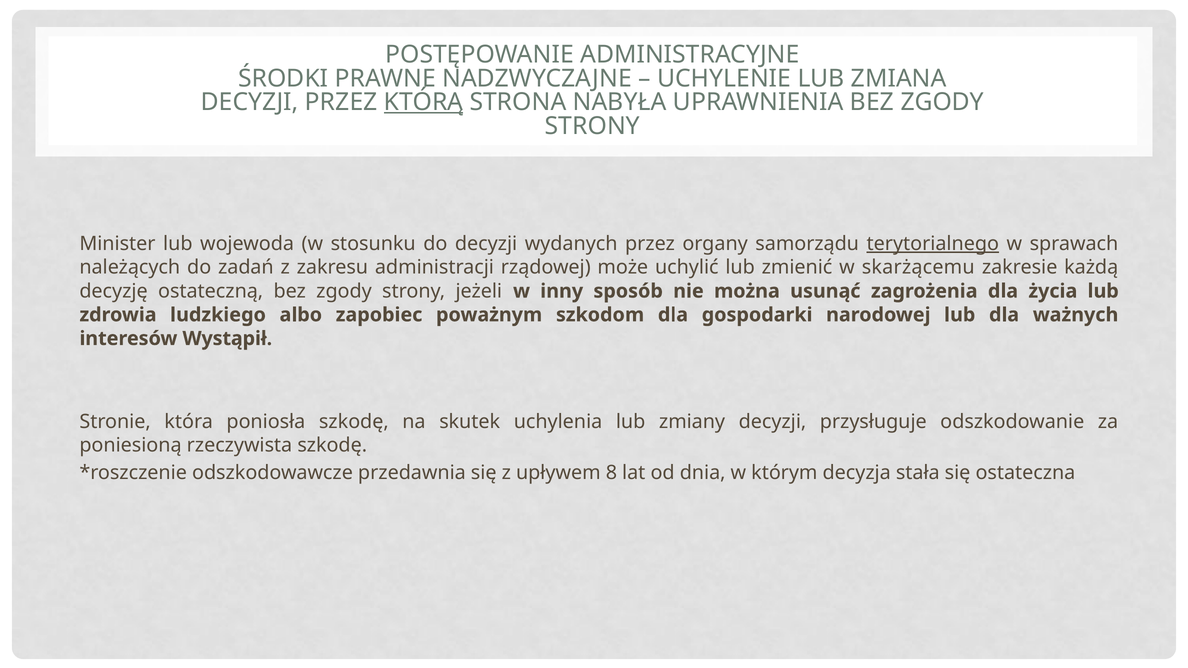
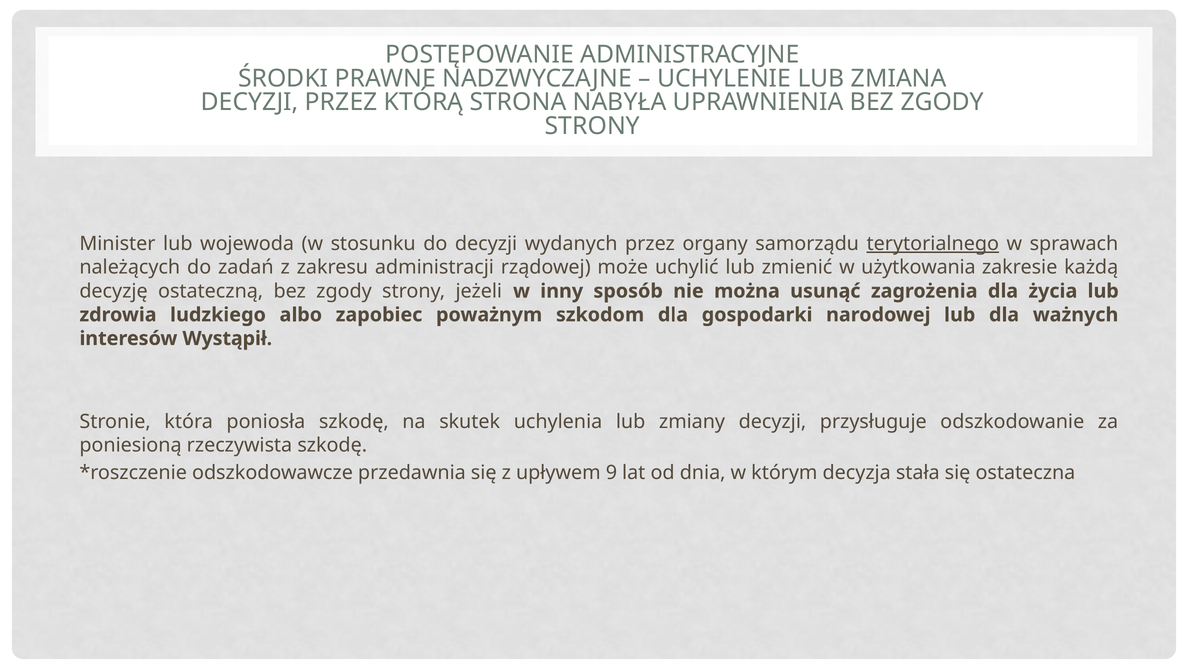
KTÓRĄ underline: present -> none
skarżącemu: skarżącemu -> użytkowania
8: 8 -> 9
